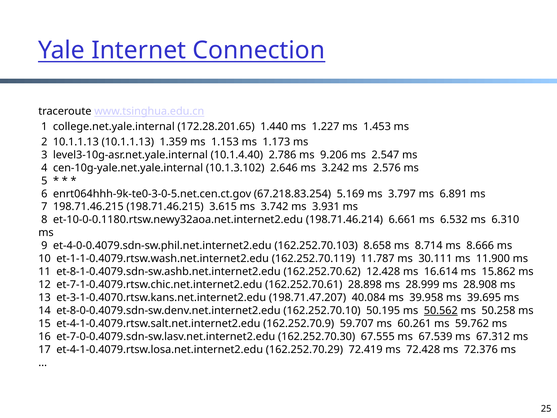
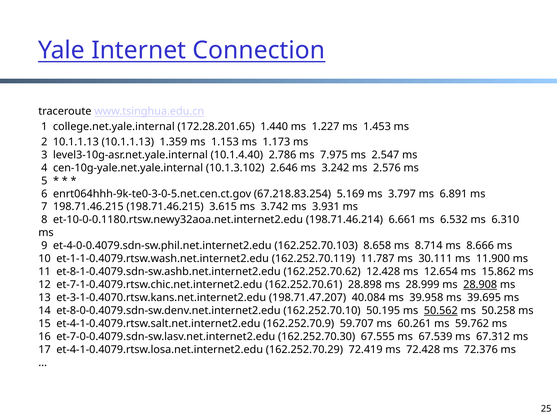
9.206: 9.206 -> 7.975
16.614: 16.614 -> 12.654
28.908 underline: none -> present
